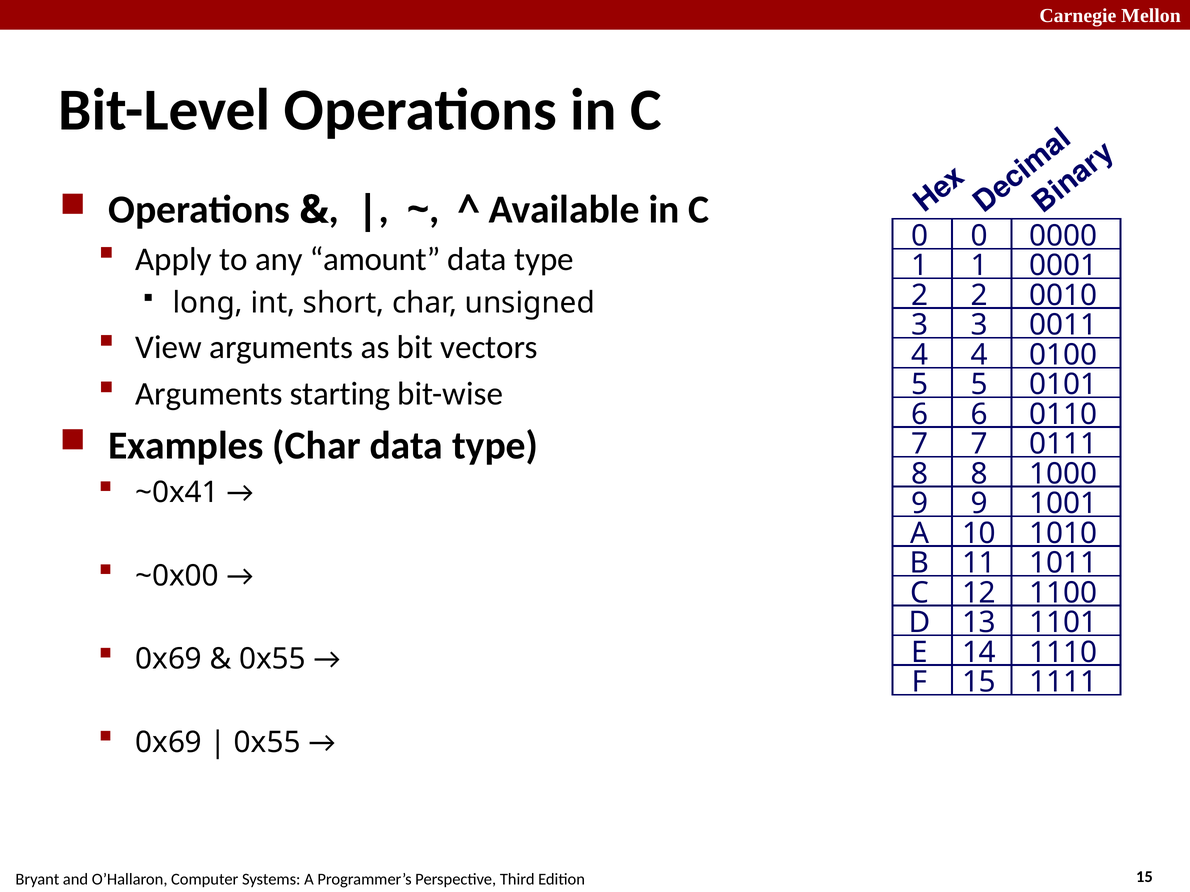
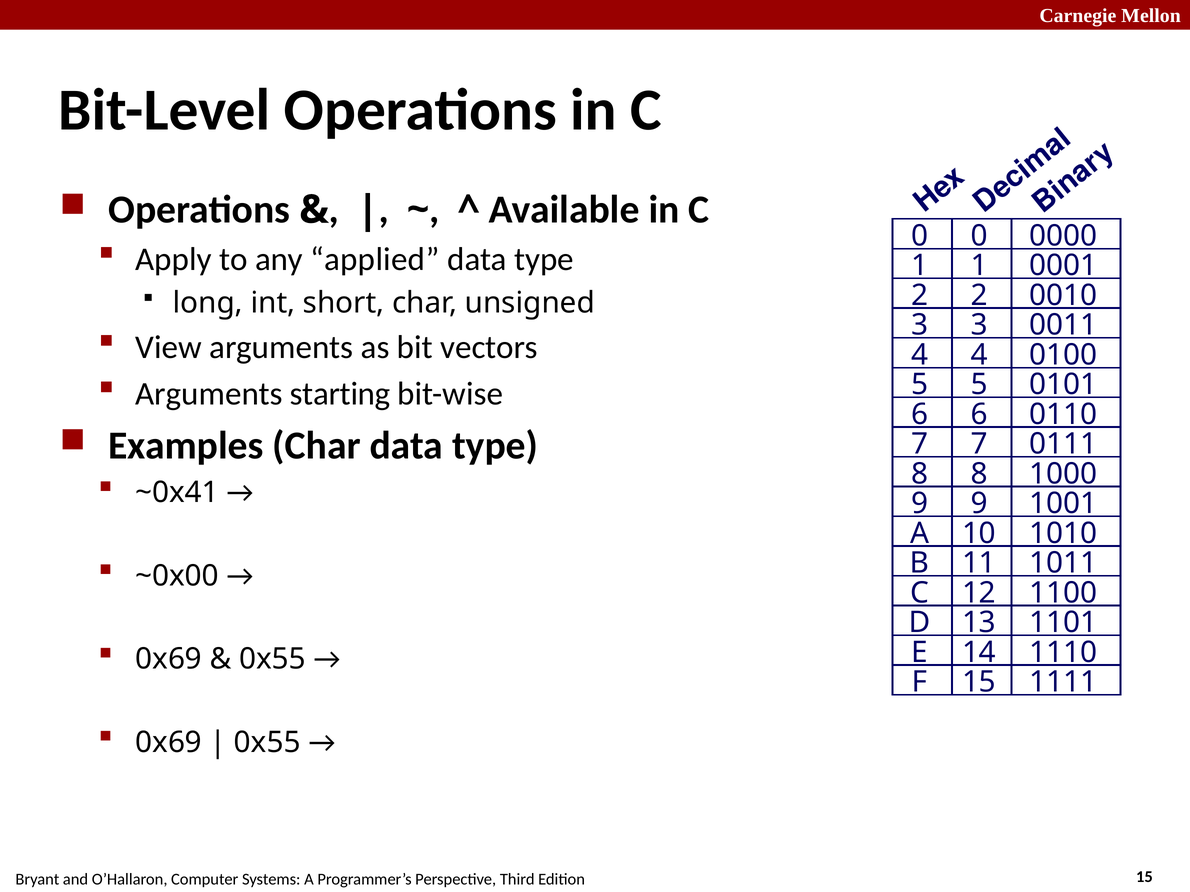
amount: amount -> applied
